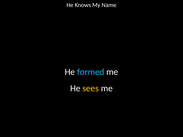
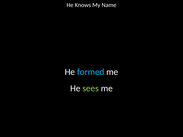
sees colour: yellow -> light green
